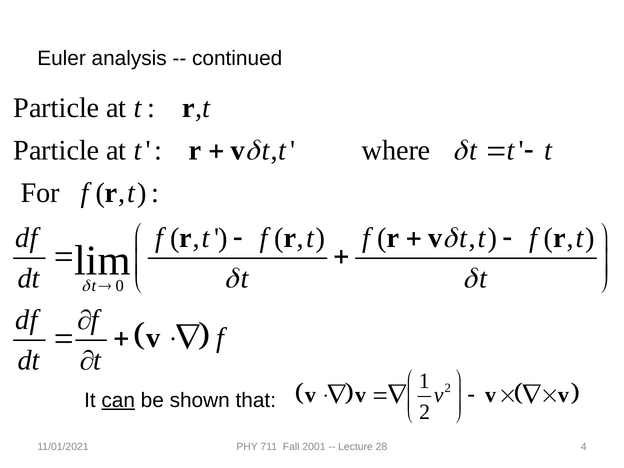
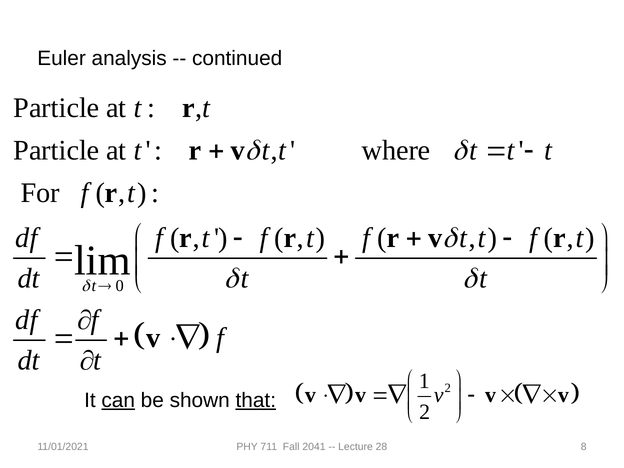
that underline: none -> present
2001: 2001 -> 2041
4: 4 -> 8
